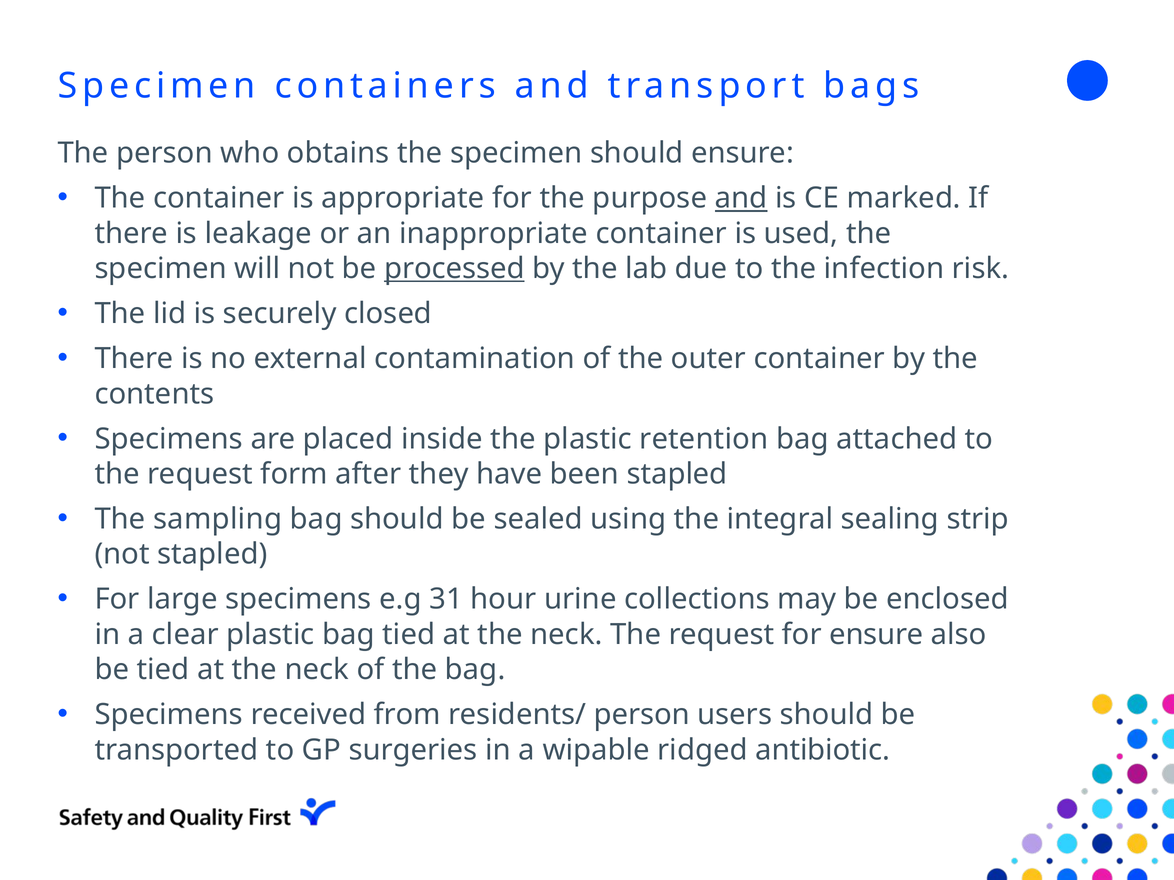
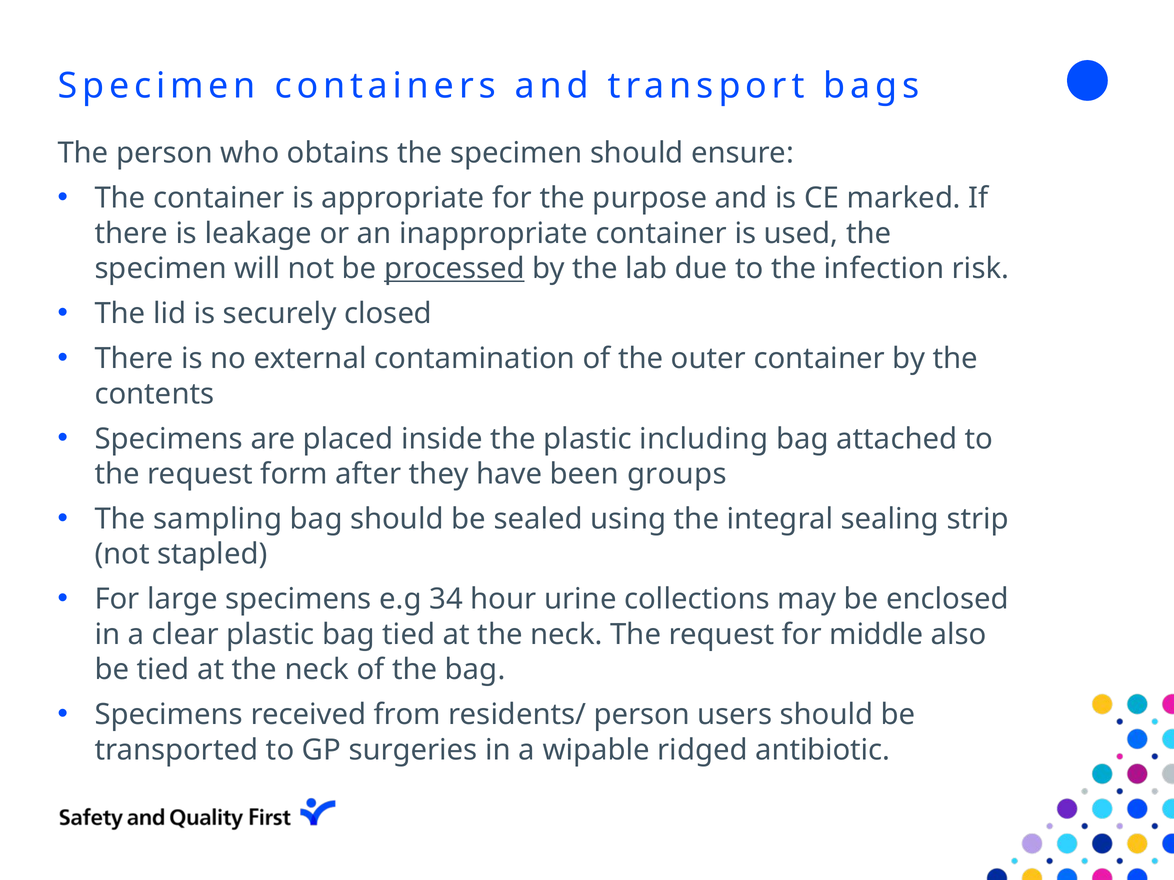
and at (741, 198) underline: present -> none
retention: retention -> including
been stapled: stapled -> groups
31: 31 -> 34
for ensure: ensure -> middle
